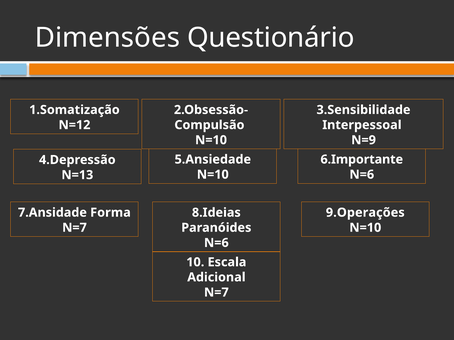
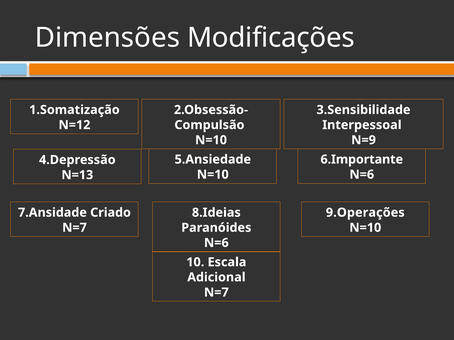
Questionário: Questionário -> Modificações
Forma: Forma -> Criado
